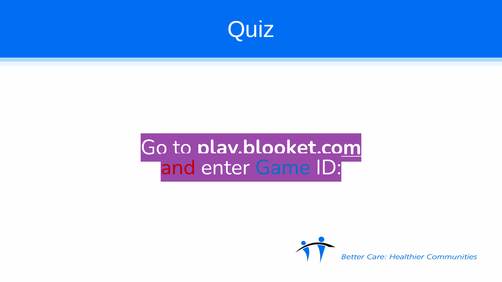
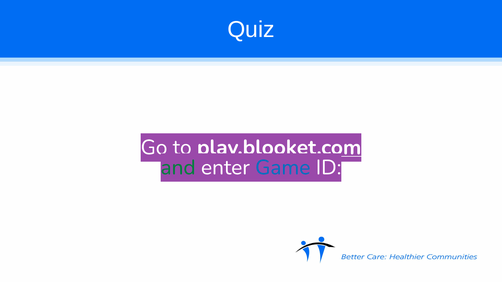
and colour: red -> green
